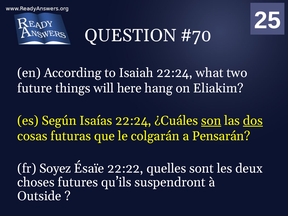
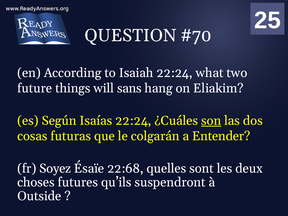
here: here -> sans
dos underline: present -> none
Pensarán: Pensarán -> Entender
22:22: 22:22 -> 22:68
